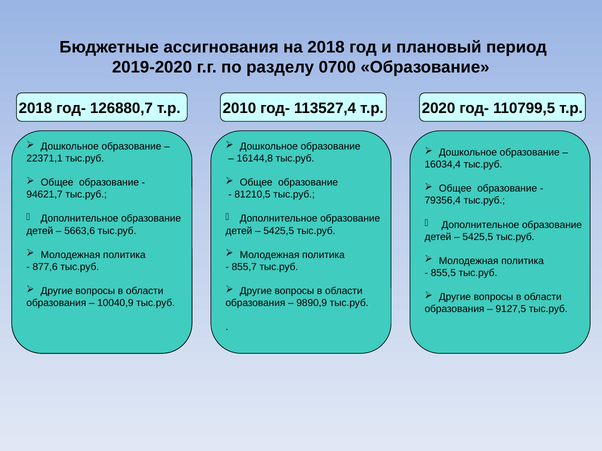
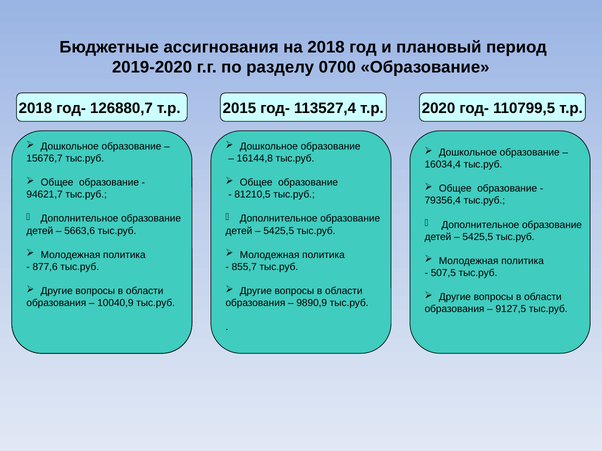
2010: 2010 -> 2015
22371,1: 22371,1 -> 15676,7
855,5: 855,5 -> 507,5
